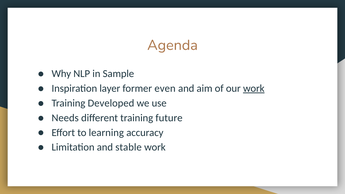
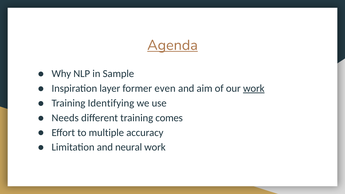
Agenda underline: none -> present
Developed: Developed -> Identifying
future: future -> comes
learning: learning -> multiple
stable: stable -> neural
